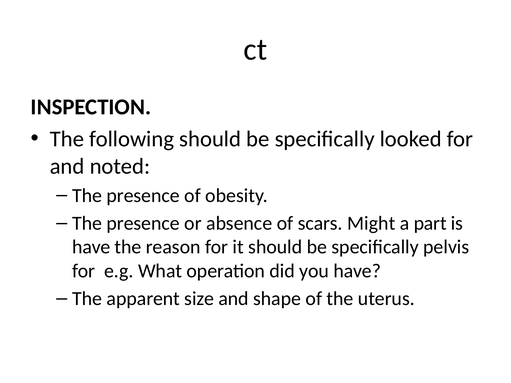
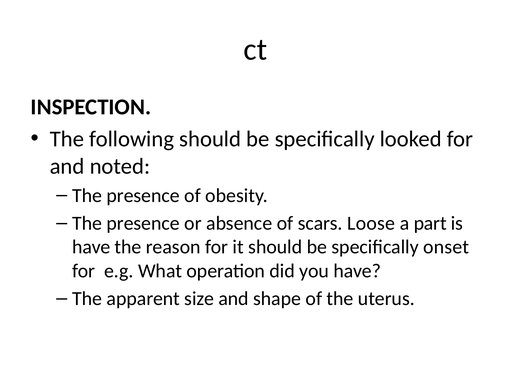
Might: Might -> Loose
pelvis: pelvis -> onset
